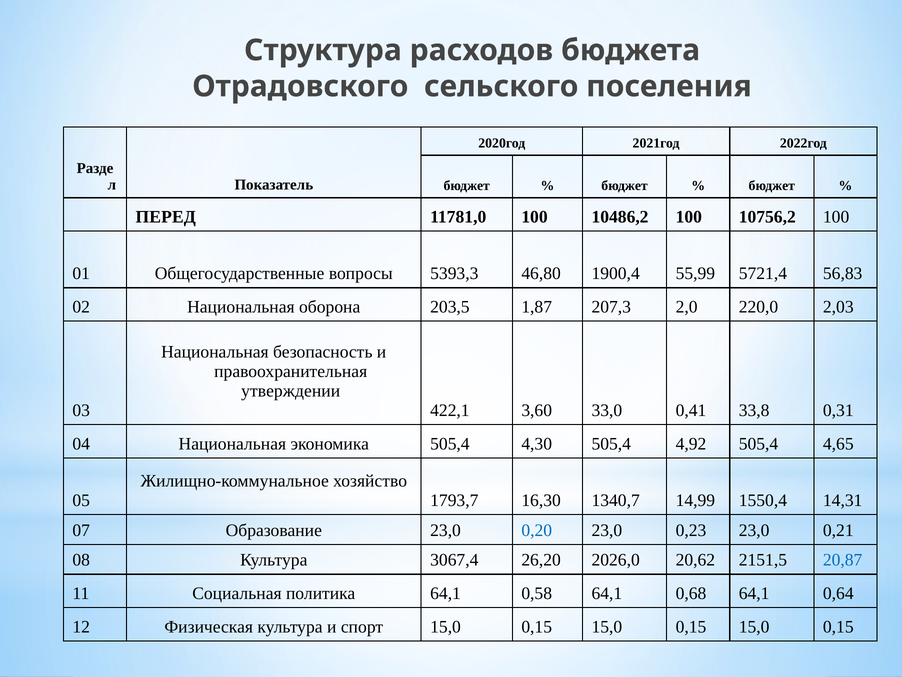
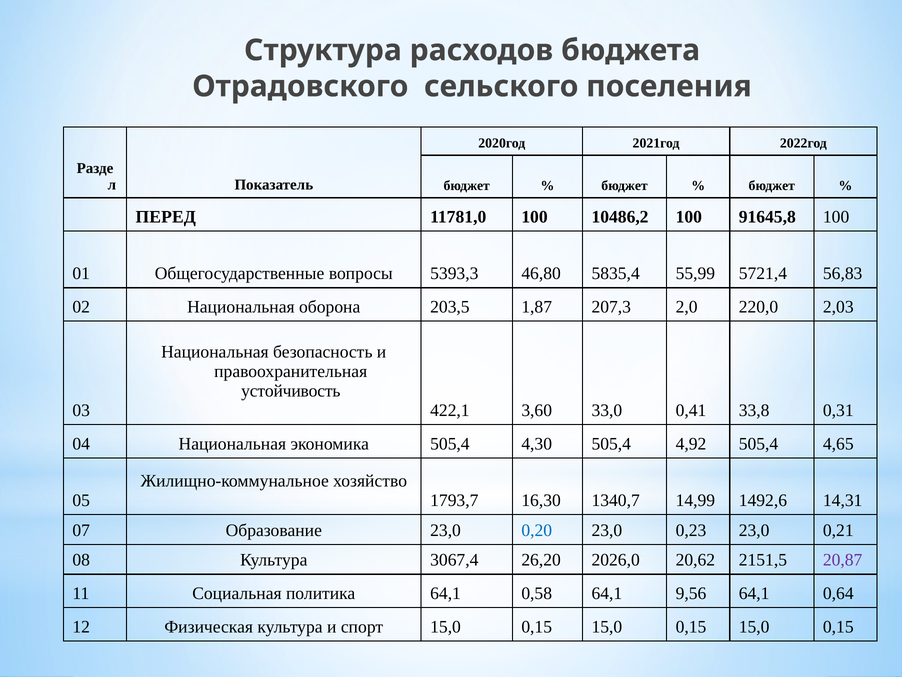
10756,2: 10756,2 -> 91645,8
1900,4: 1900,4 -> 5835,4
утверждении: утверждении -> устойчивость
1550,4: 1550,4 -> 1492,6
20,87 colour: blue -> purple
0,68: 0,68 -> 9,56
